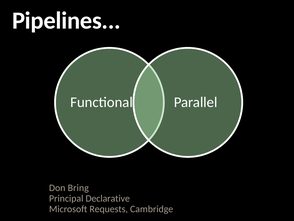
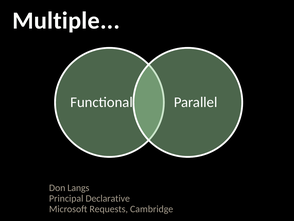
Pipelines: Pipelines -> Multiple
Bring: Bring -> Langs
